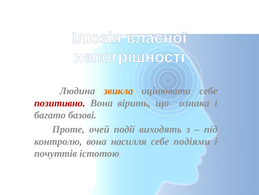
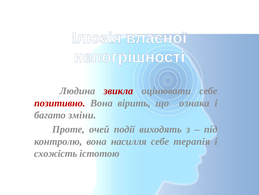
звикла colour: orange -> red
базові: базові -> зміни
подіями: подіями -> терапія
почуттів: почуттів -> схожість
